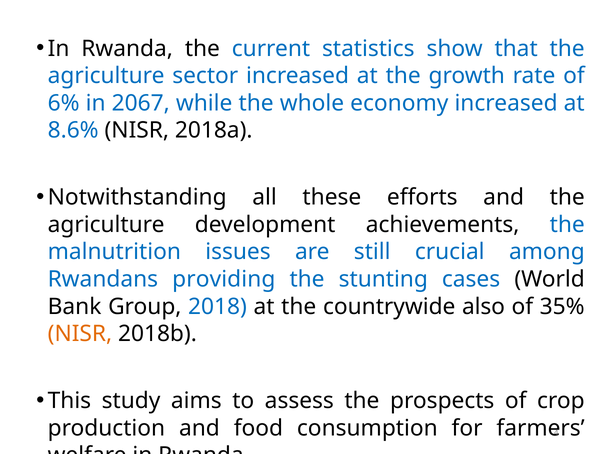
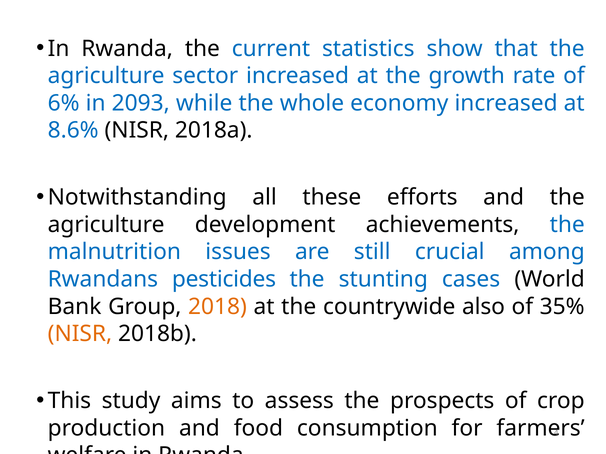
2067: 2067 -> 2093
providing: providing -> pesticides
2018 colour: blue -> orange
